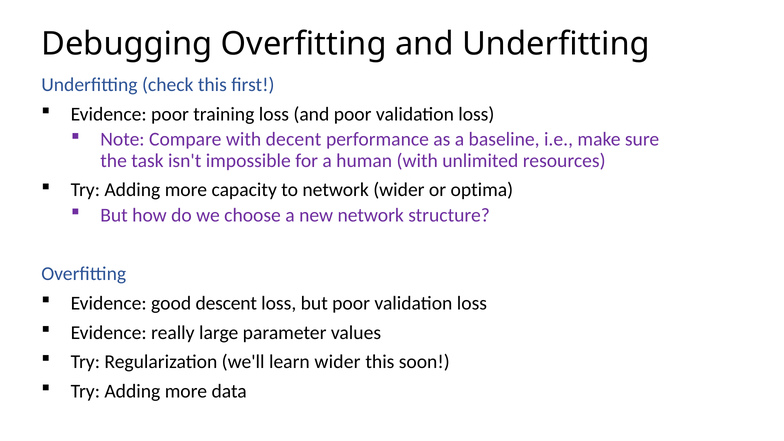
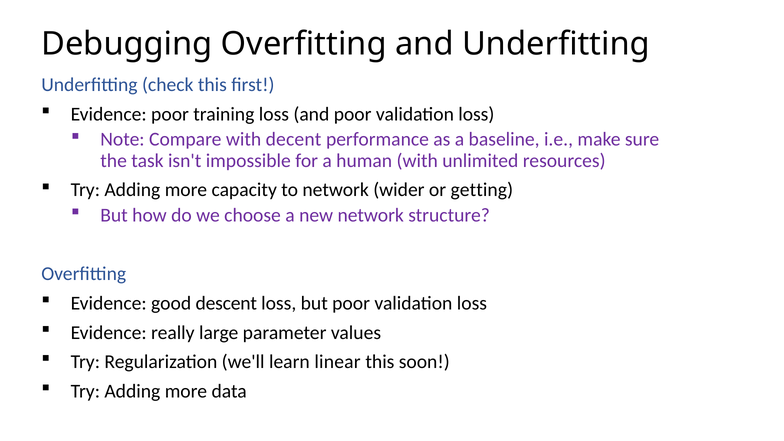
optima: optima -> getting
learn wider: wider -> linear
